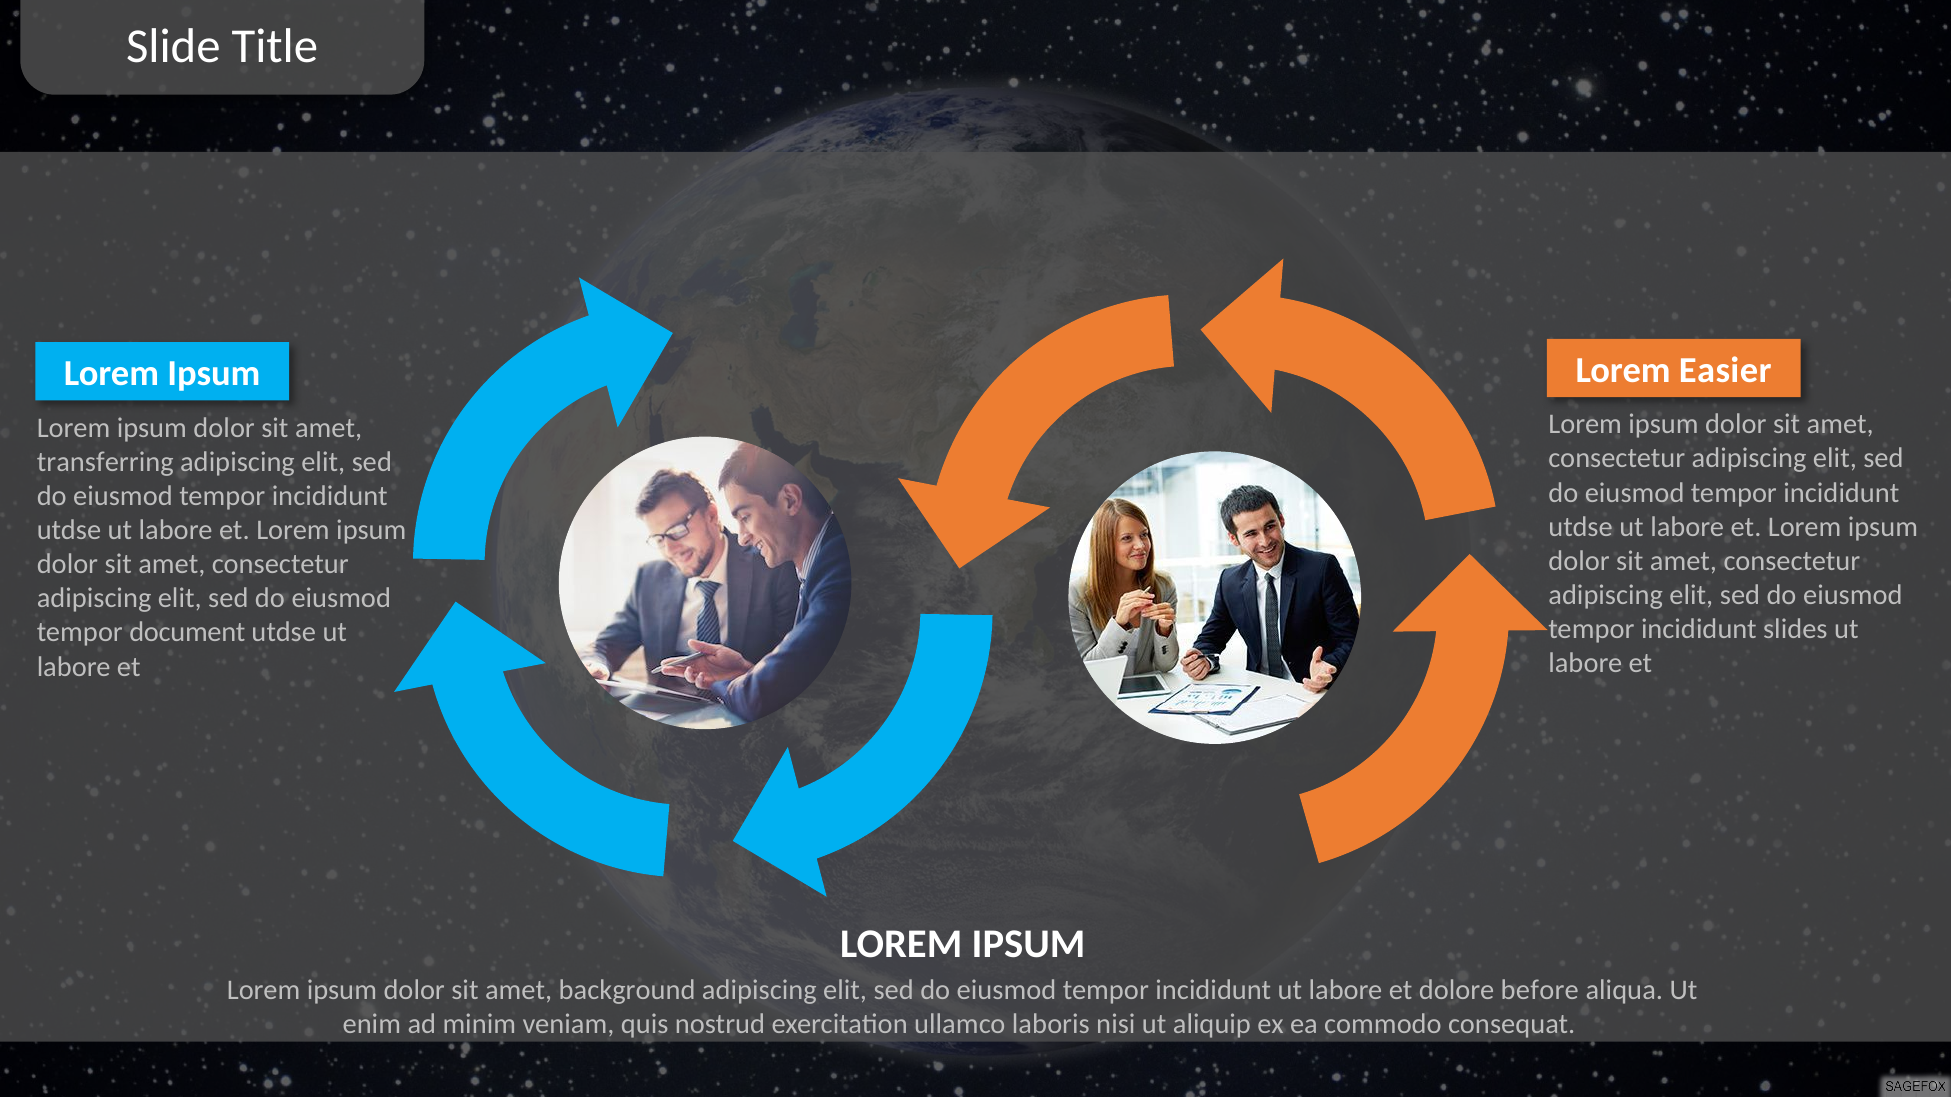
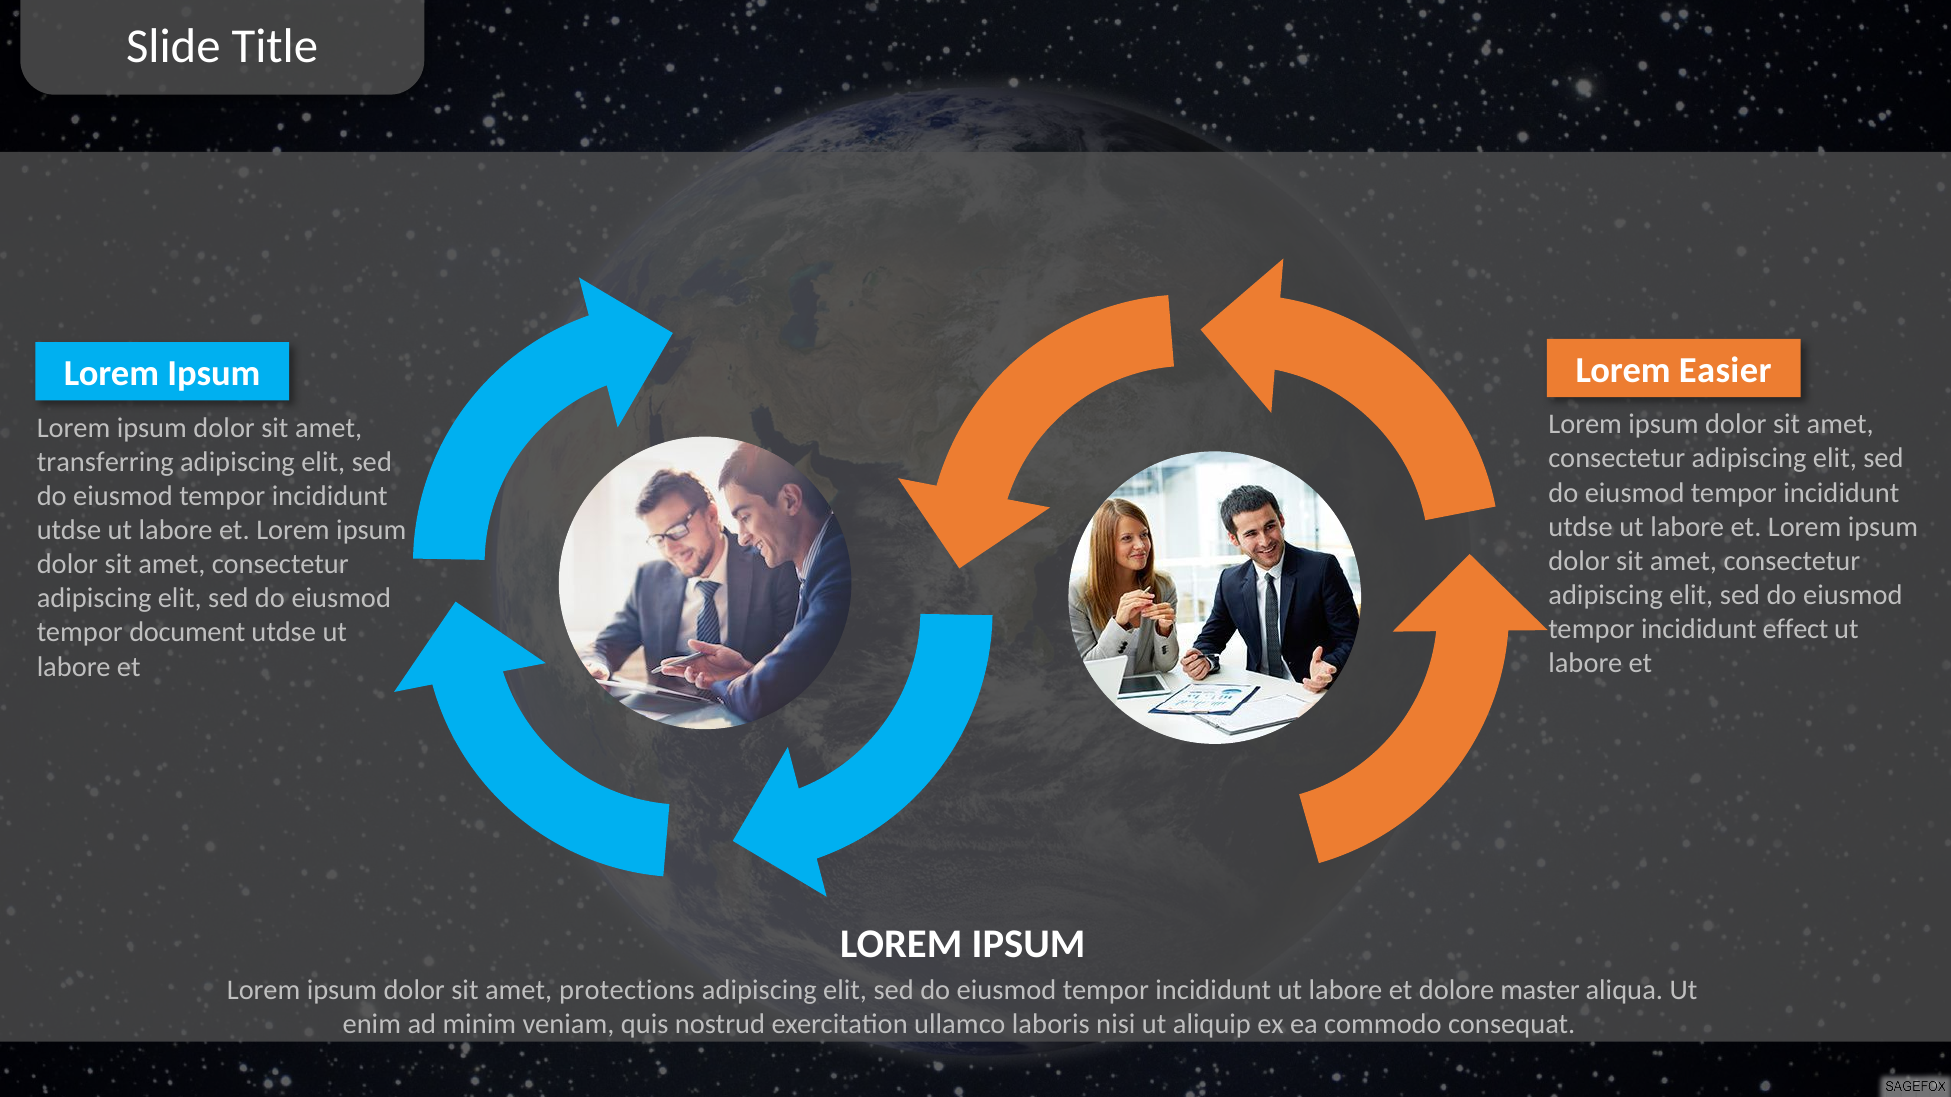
slides: slides -> effect
background: background -> protections
before: before -> master
